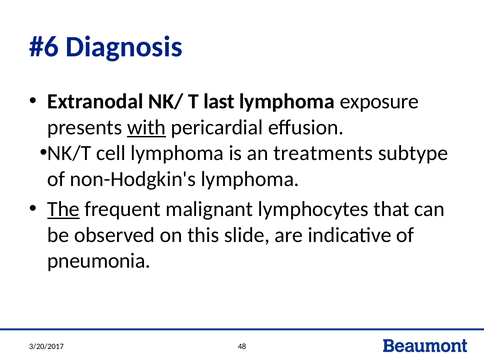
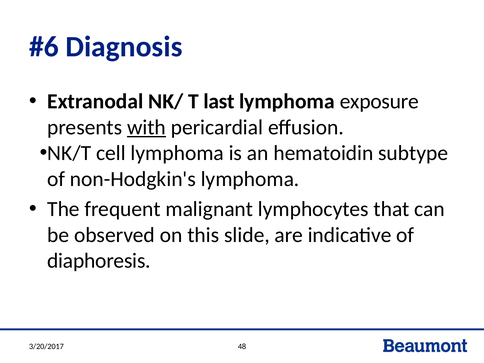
treatments: treatments -> hematoidin
The underline: present -> none
pneumonia: pneumonia -> diaphoresis
